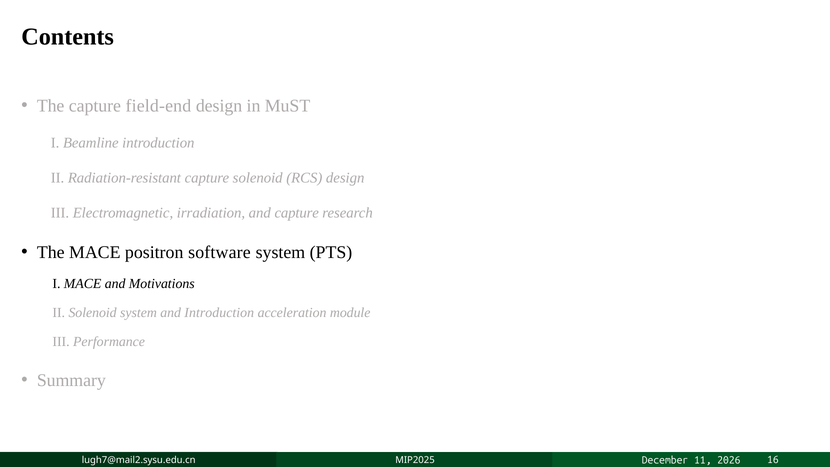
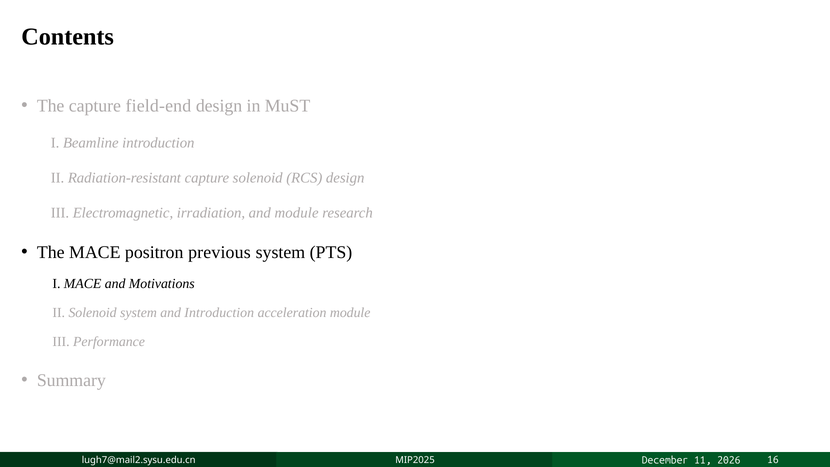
and capture: capture -> module
software: software -> previous
